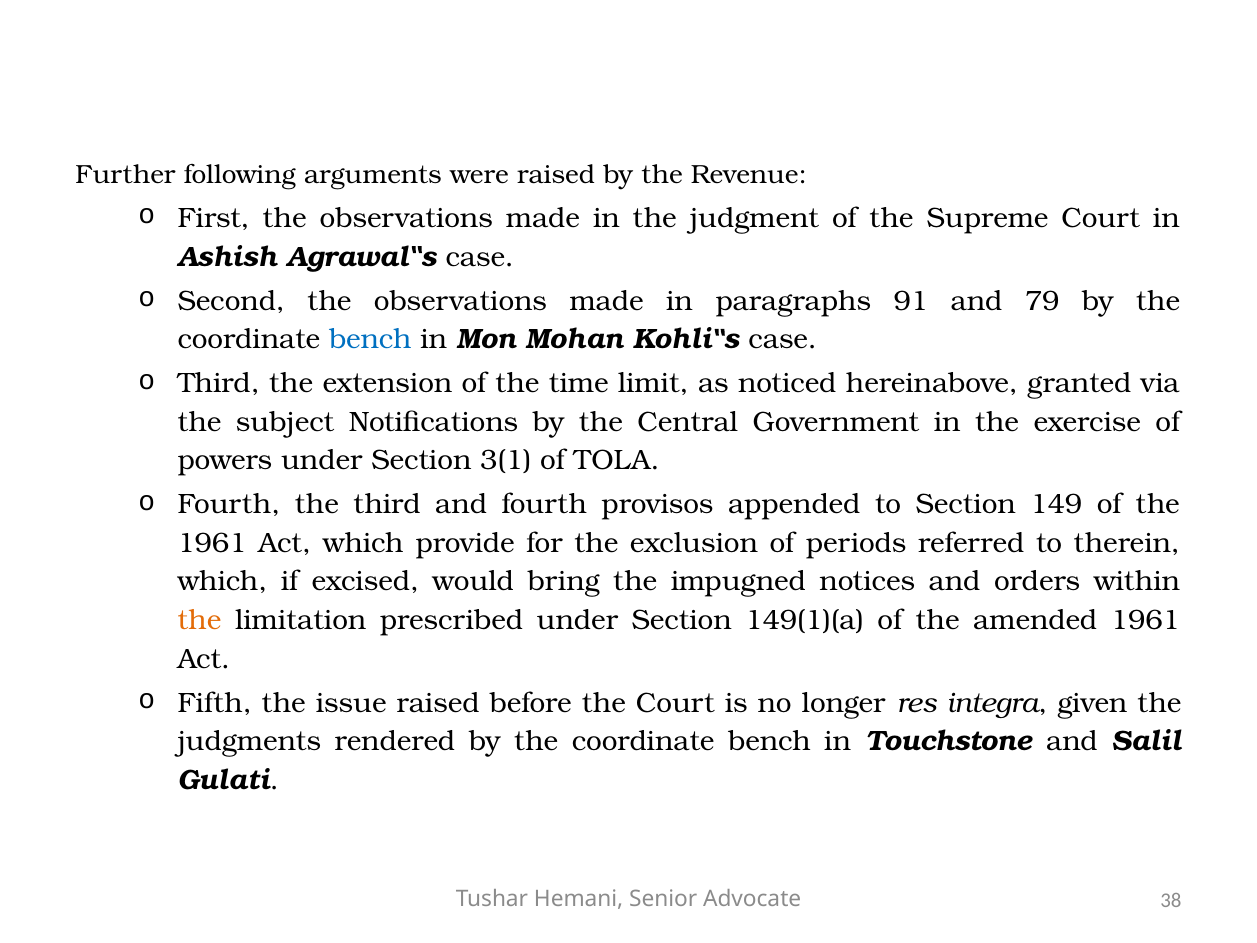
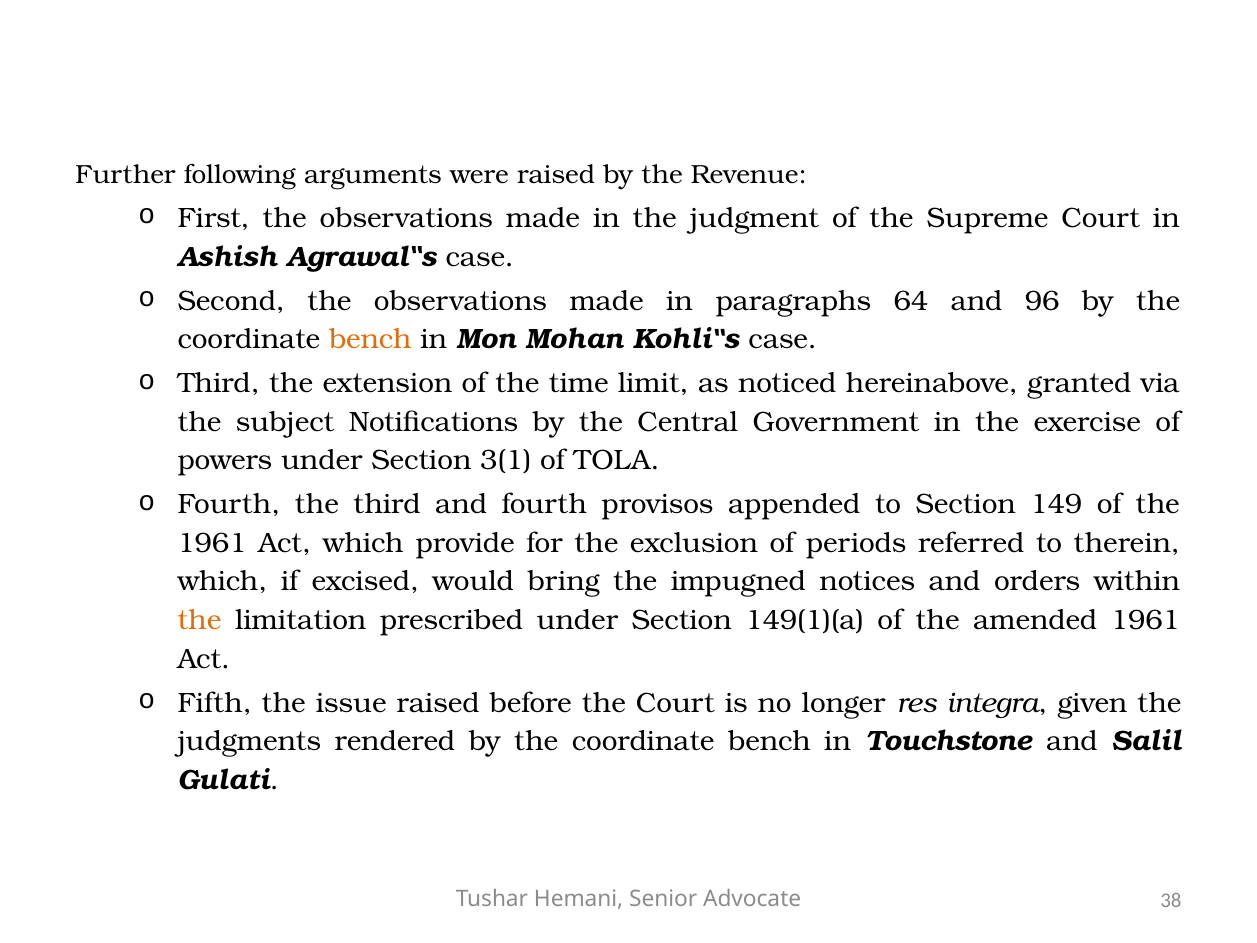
91: 91 -> 64
79: 79 -> 96
bench at (370, 339) colour: blue -> orange
